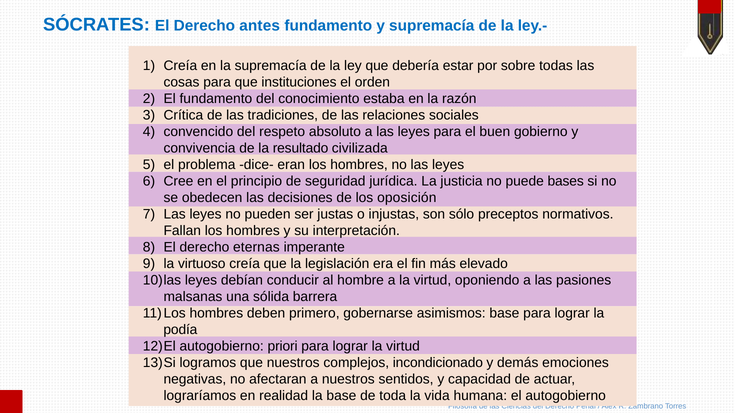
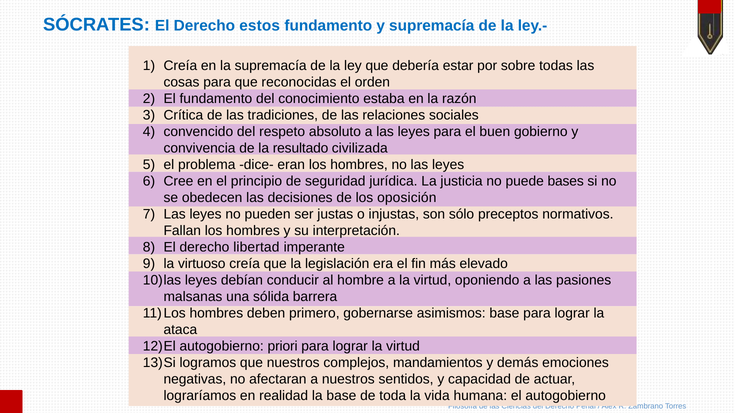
antes: antes -> estos
instituciones: instituciones -> reconocidas
eternas: eternas -> libertad
podía: podía -> ataca
incondicionado: incondicionado -> mandamientos
